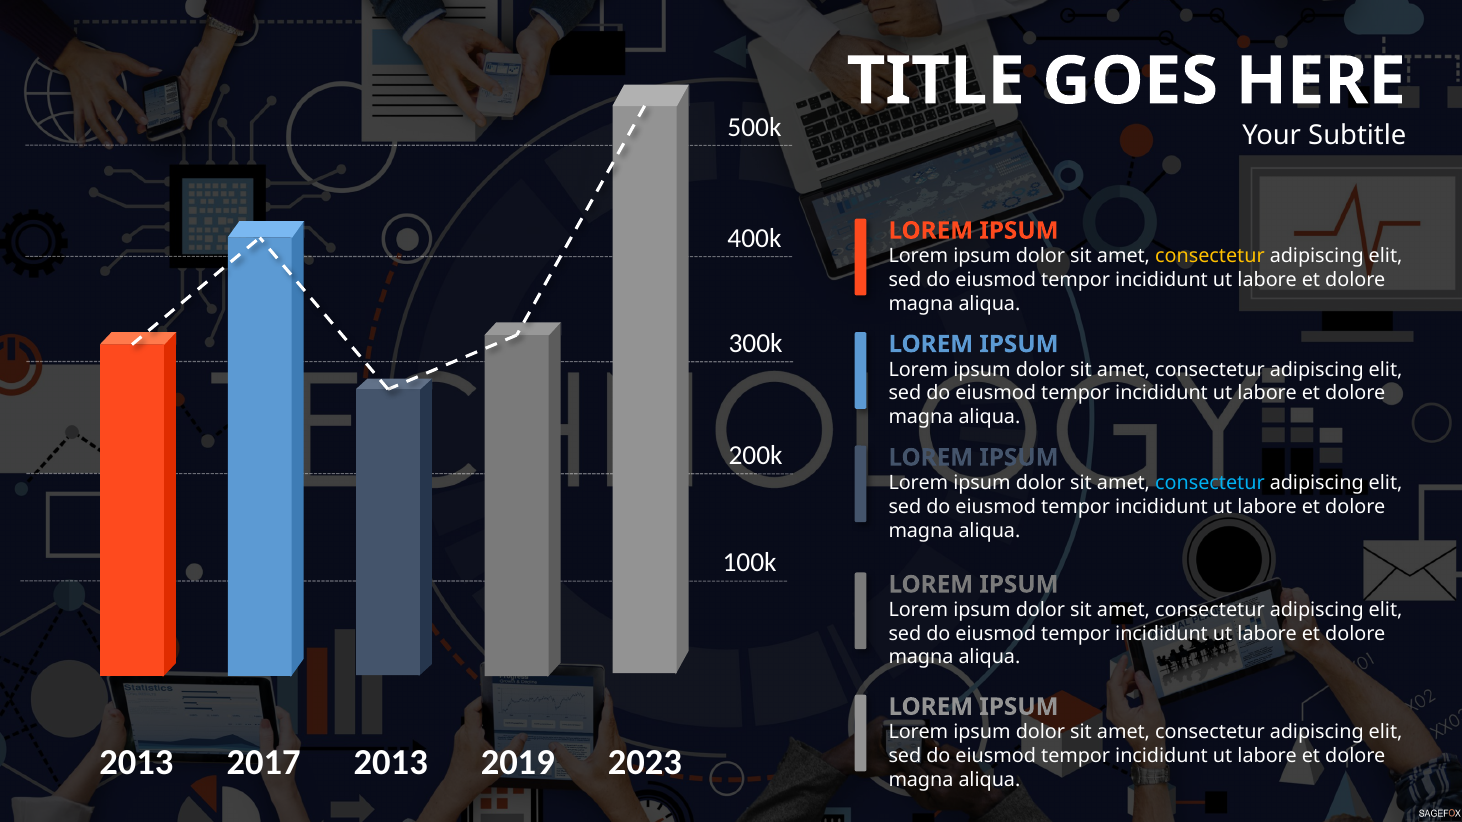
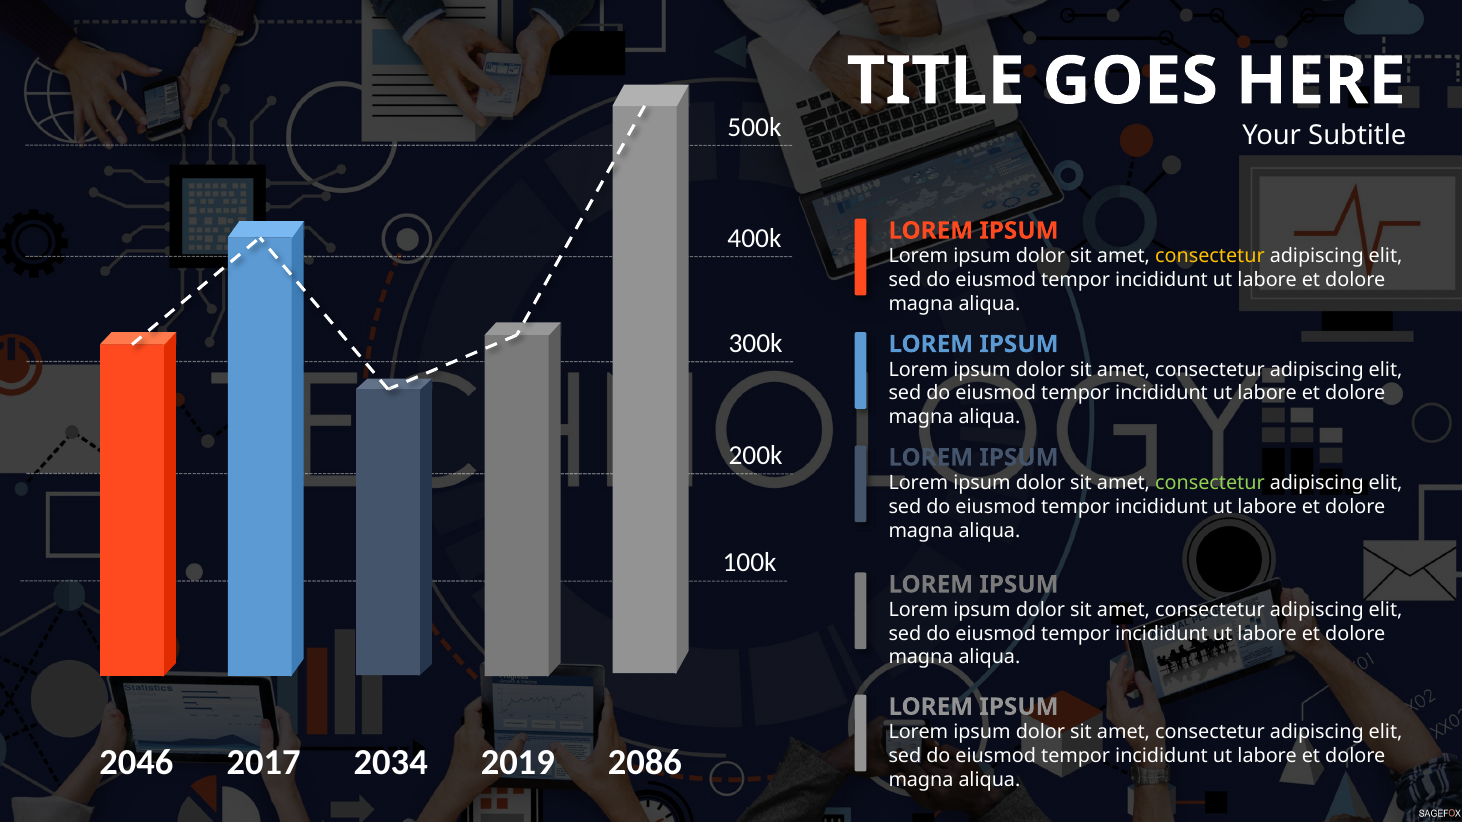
consectetur at (1210, 483) colour: light blue -> light green
2013 at (136, 763): 2013 -> 2046
2017 2013: 2013 -> 2034
2023: 2023 -> 2086
